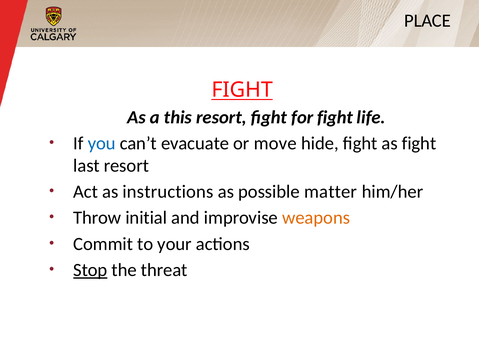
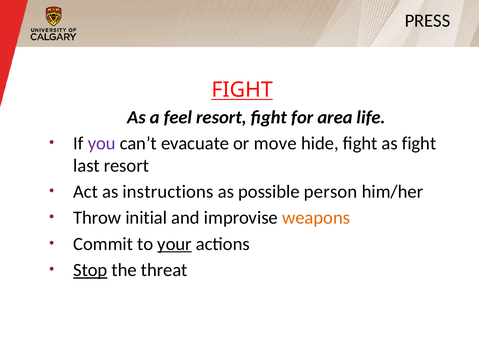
PLACE: PLACE -> PRESS
this: this -> feel
for fight: fight -> area
you colour: blue -> purple
matter: matter -> person
your underline: none -> present
